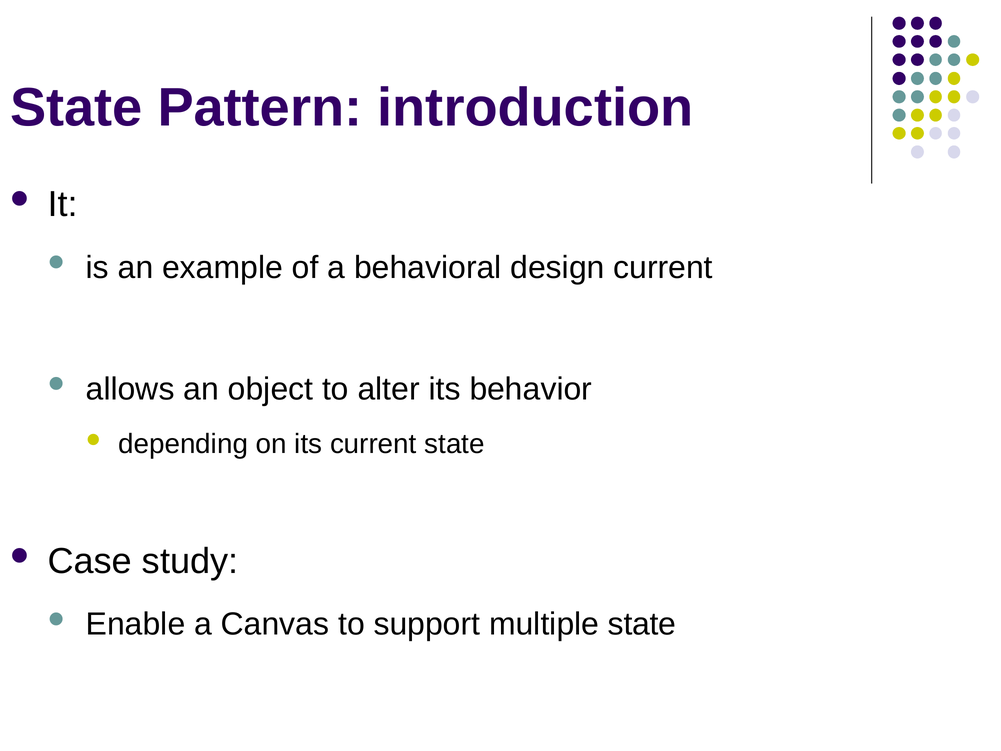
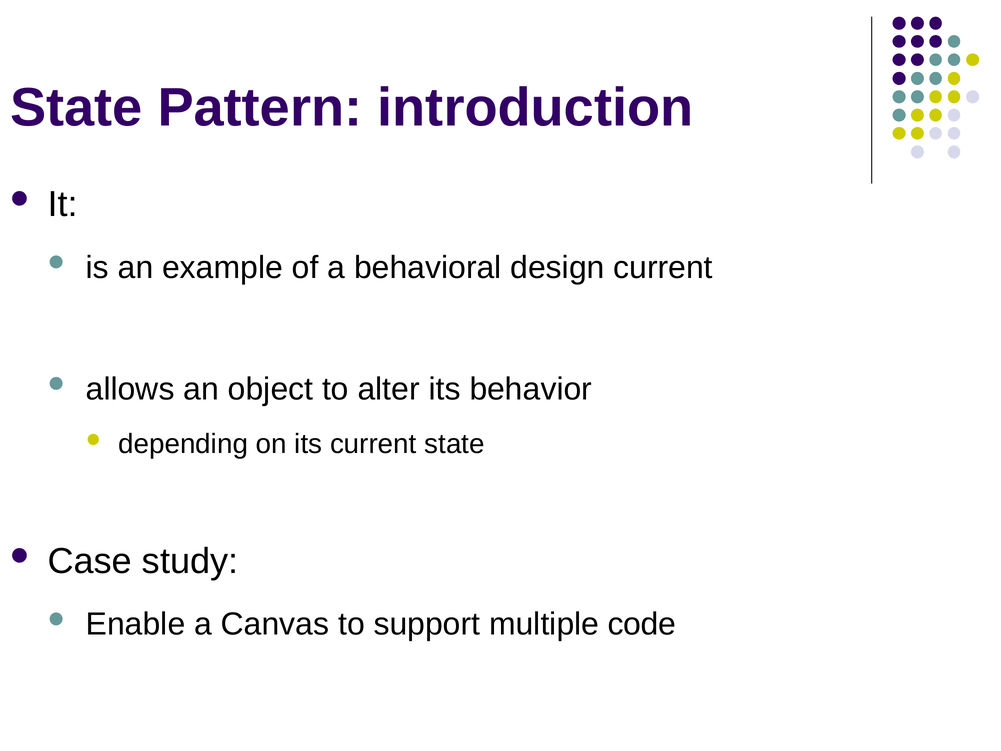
multiple state: state -> code
